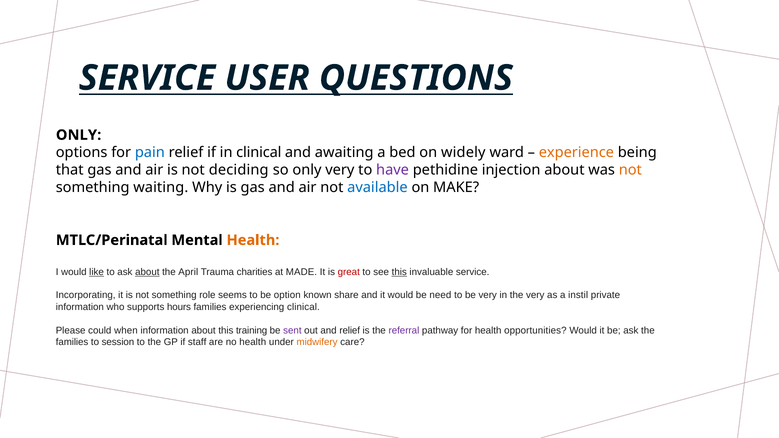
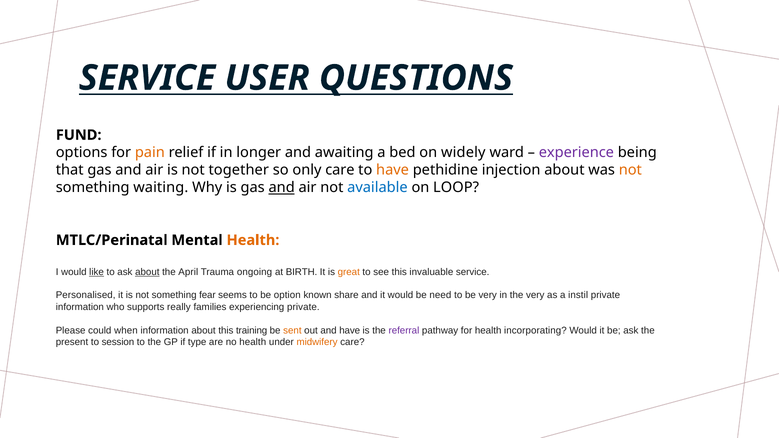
ONLY at (79, 135): ONLY -> FUND
pain colour: blue -> orange
in clinical: clinical -> longer
experience colour: orange -> purple
deciding: deciding -> together
only very: very -> care
have at (393, 170) colour: purple -> orange
and at (282, 188) underline: none -> present
MAKE: MAKE -> LOOP
charities: charities -> ongoing
MADE: MADE -> BIRTH
great colour: red -> orange
this at (399, 272) underline: present -> none
Incorporating: Incorporating -> Personalised
role: role -> fear
hours: hours -> really
experiencing clinical: clinical -> private
sent colour: purple -> orange
and relief: relief -> have
opportunities: opportunities -> incorporating
families at (72, 342): families -> present
staff: staff -> type
